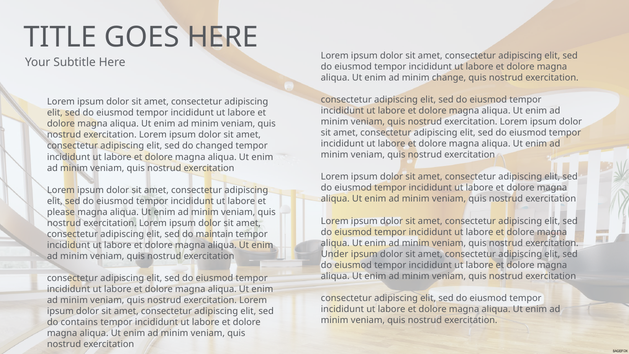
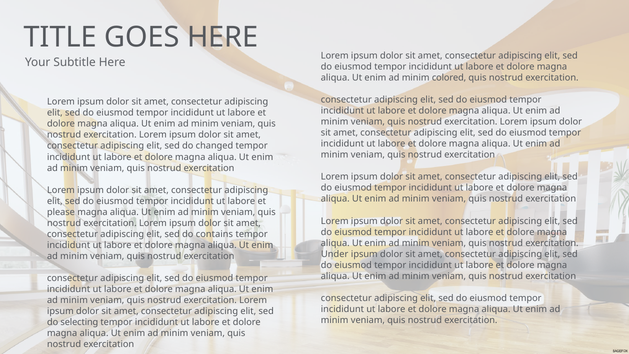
change: change -> colored
maintain: maintain -> contains
contains: contains -> selecting
